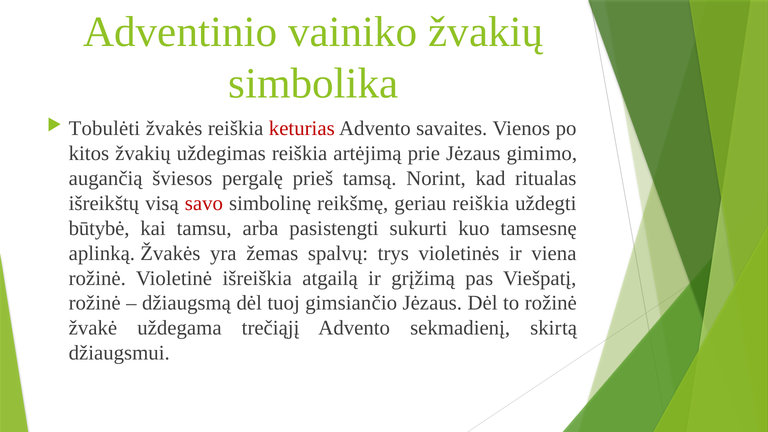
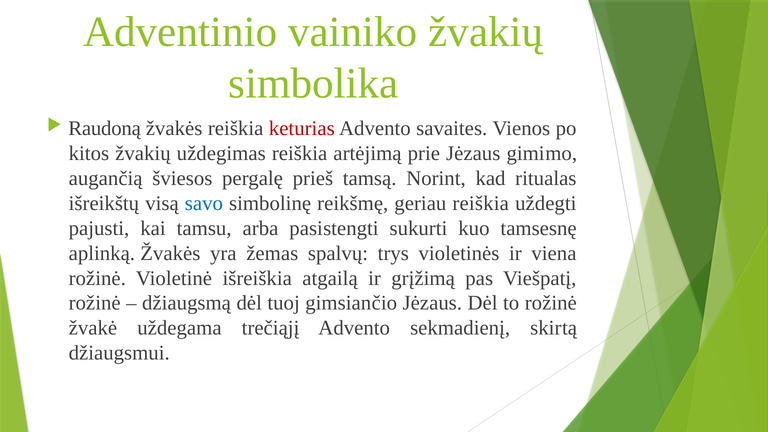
Tobulėti: Tobulėti -> Raudoną
savo colour: red -> blue
būtybė: būtybė -> pajusti
